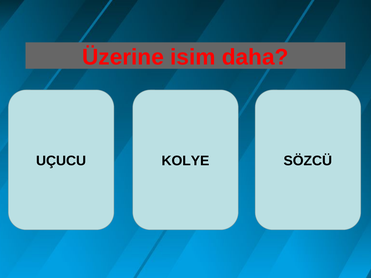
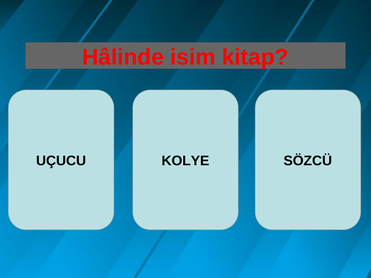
Üzerine: Üzerine -> Hâlinde
daha: daha -> kitap
